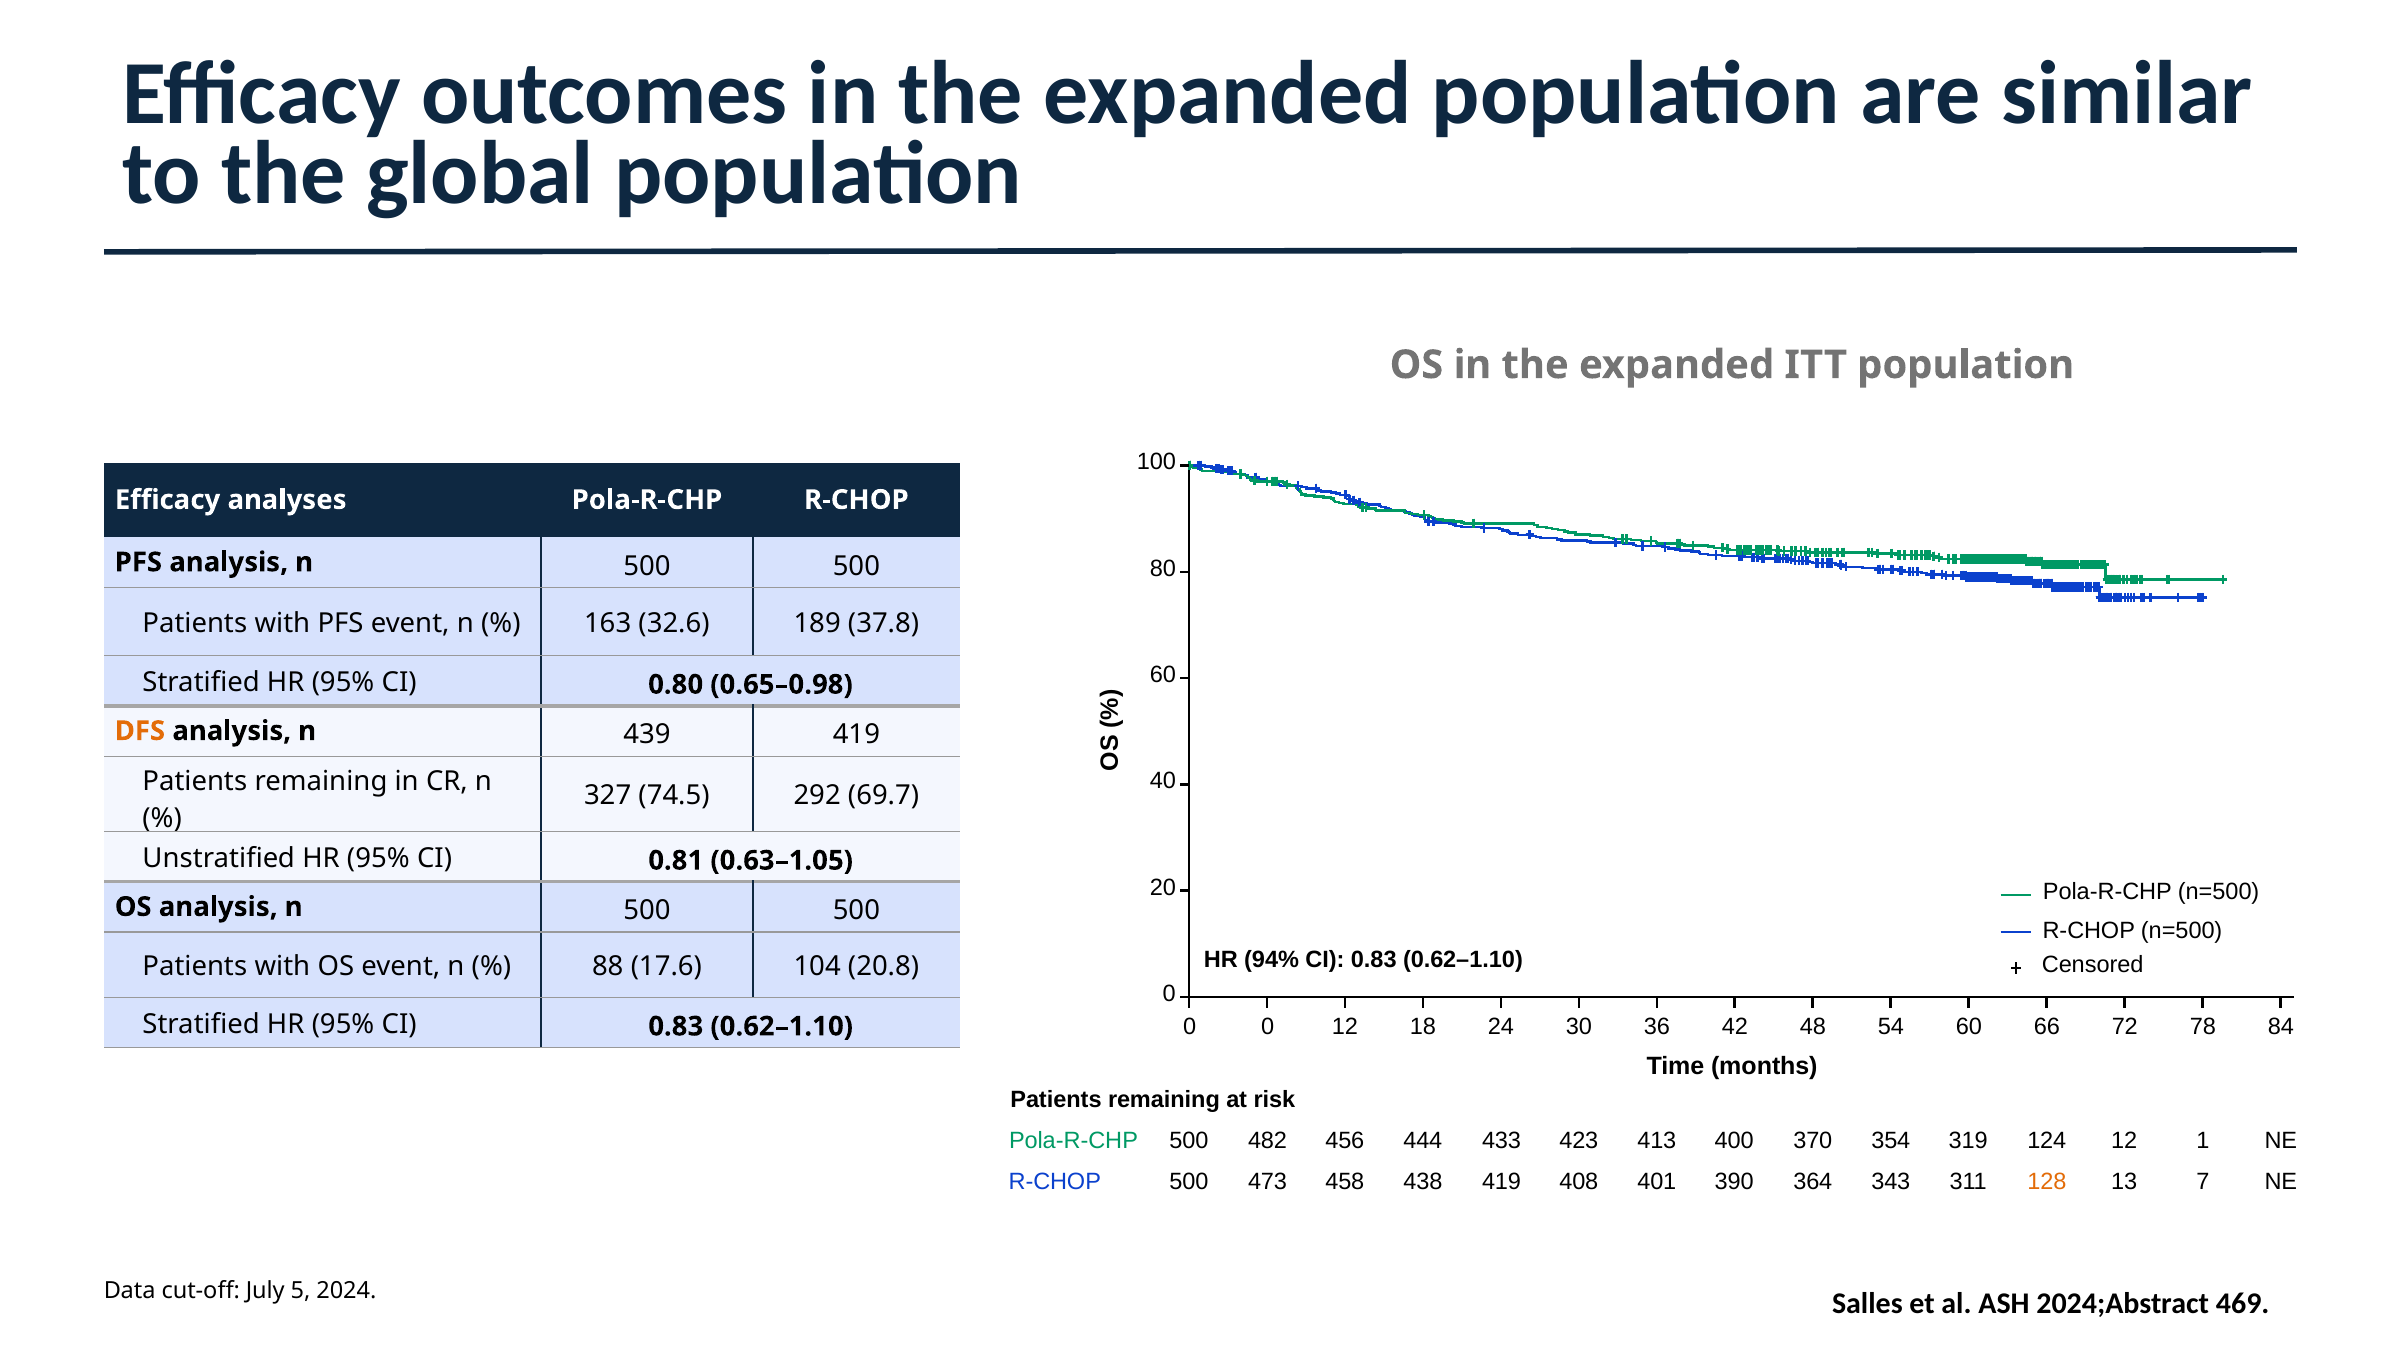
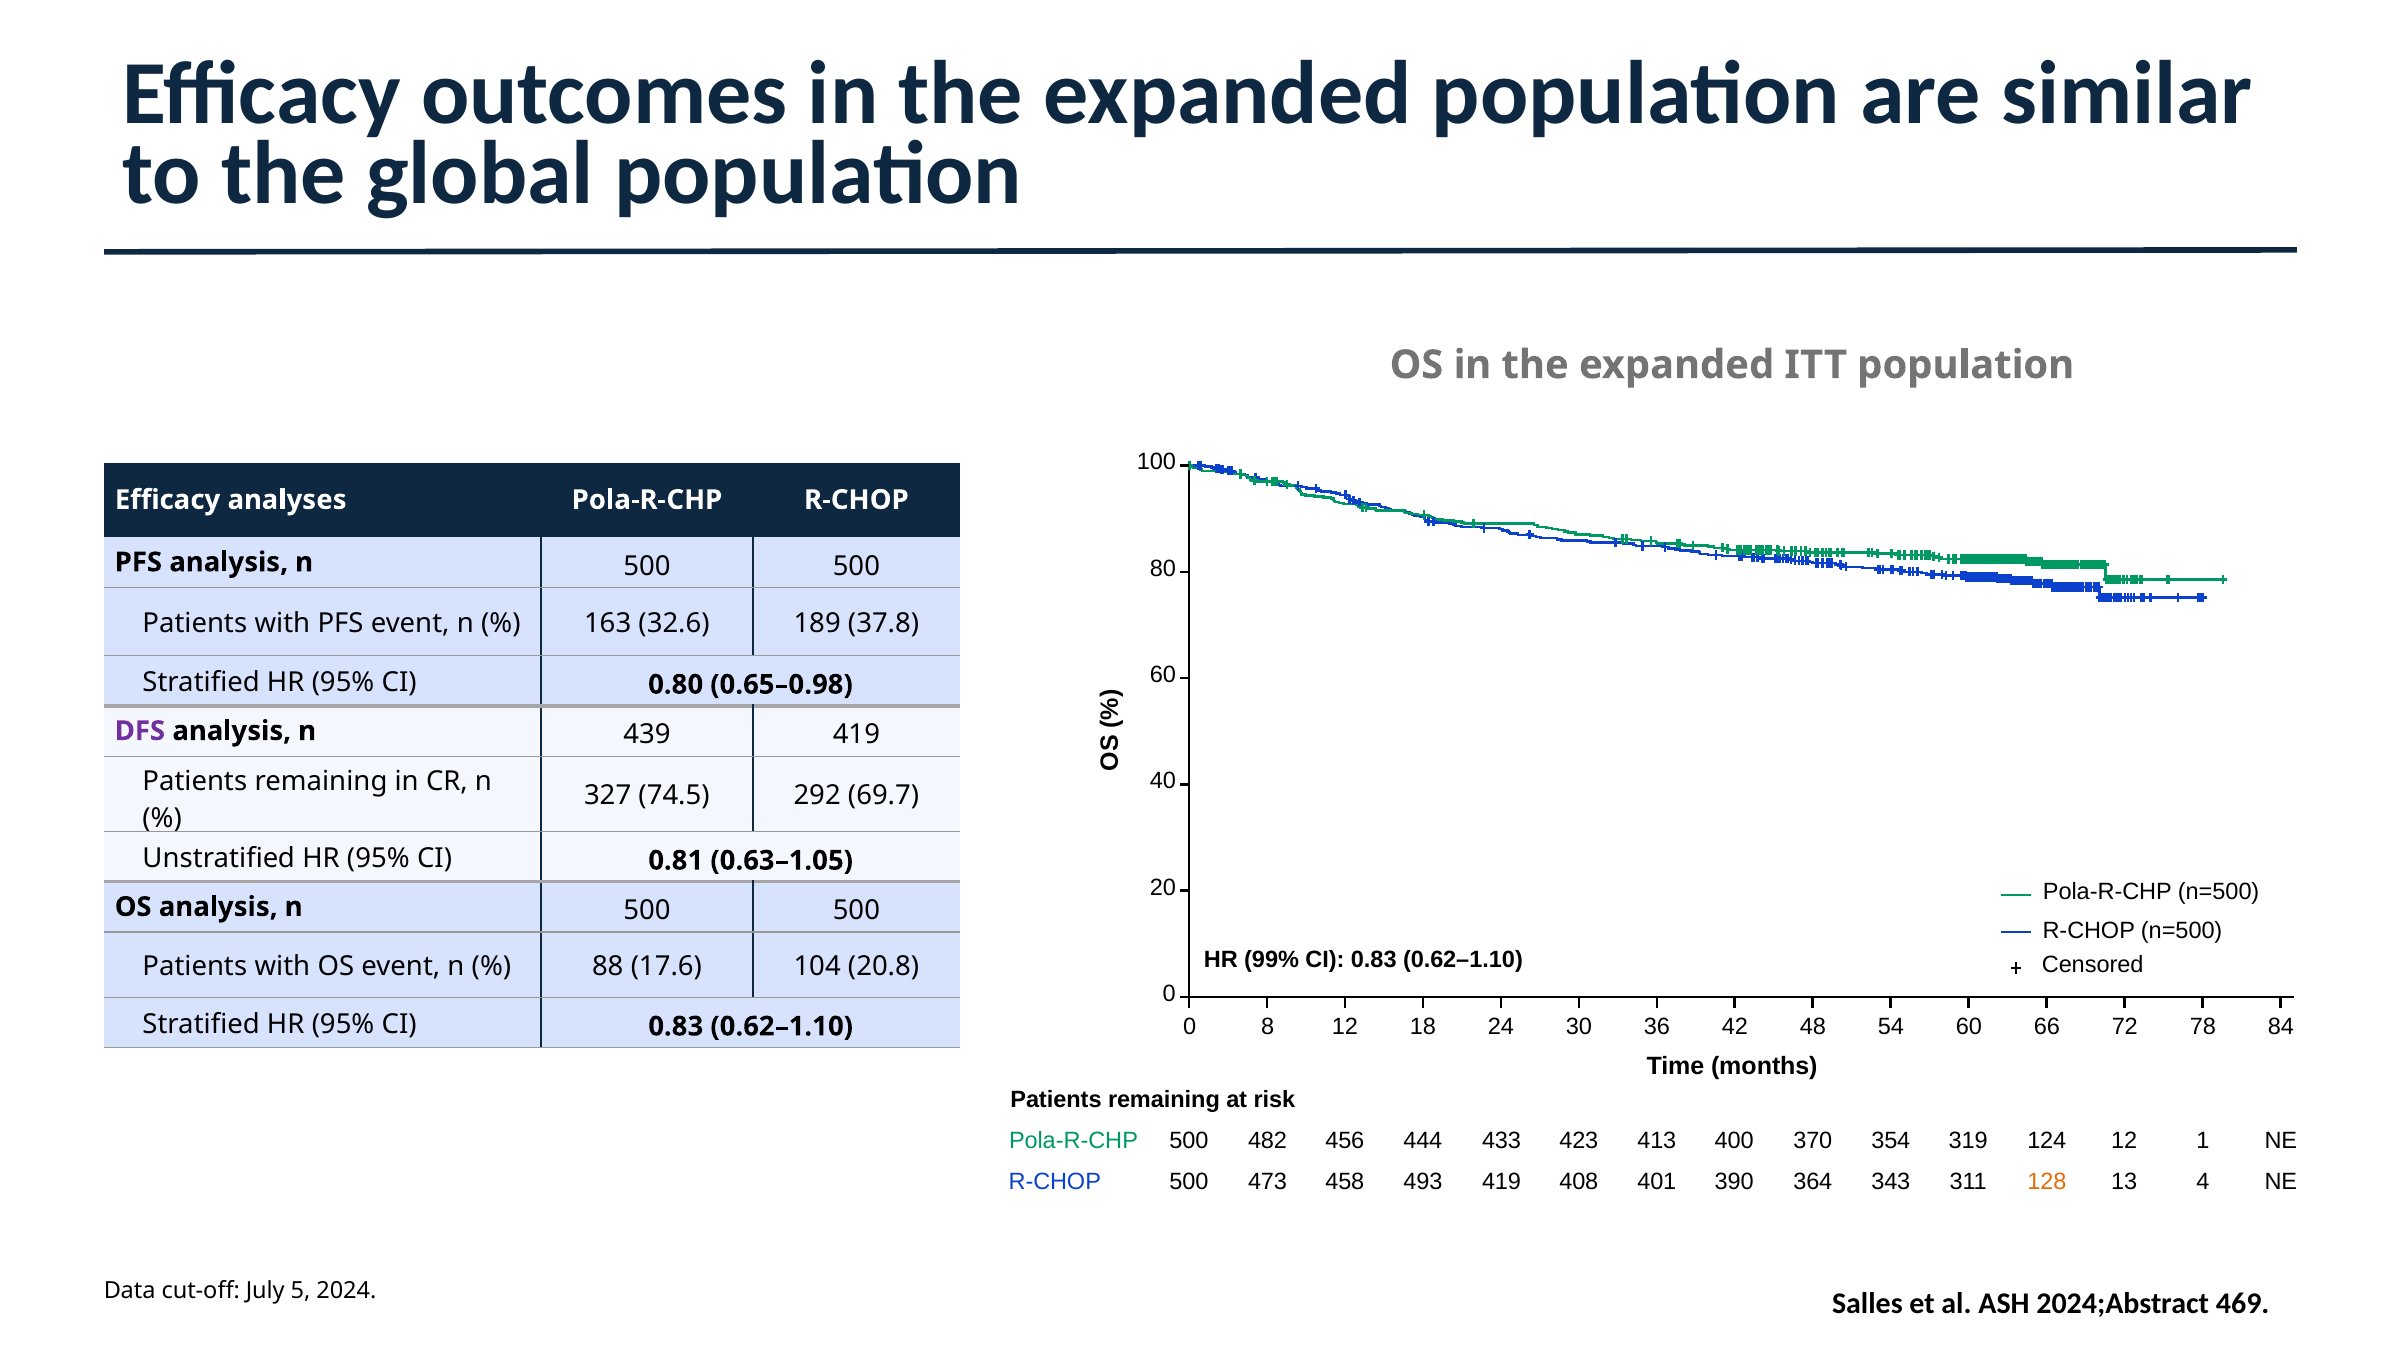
DFS colour: orange -> purple
94%: 94% -> 99%
0 0: 0 -> 8
438: 438 -> 493
7: 7 -> 4
